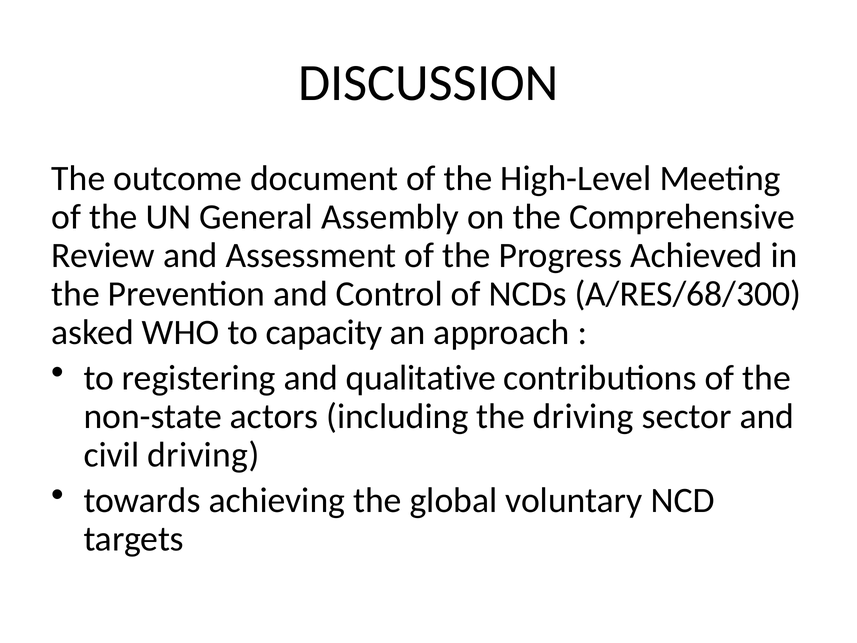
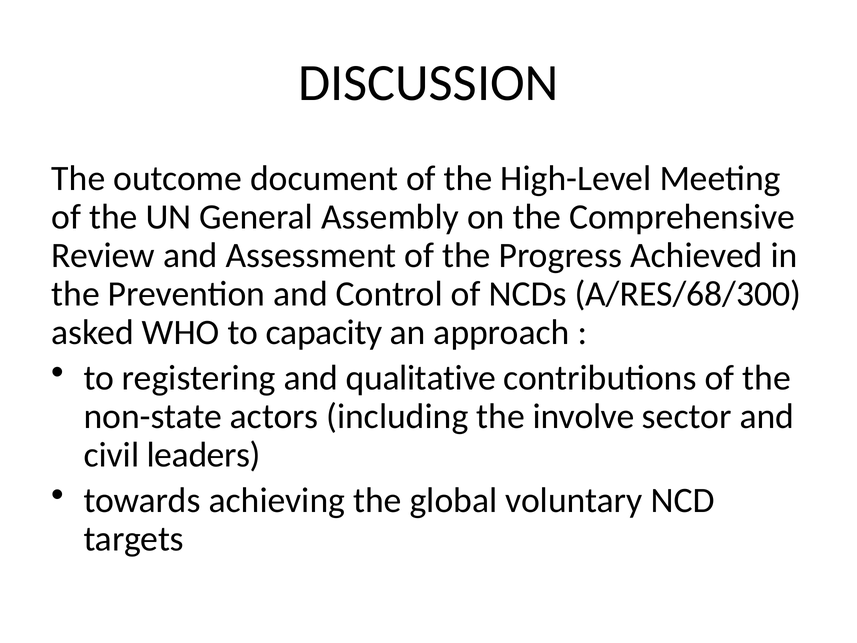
the driving: driving -> involve
civil driving: driving -> leaders
